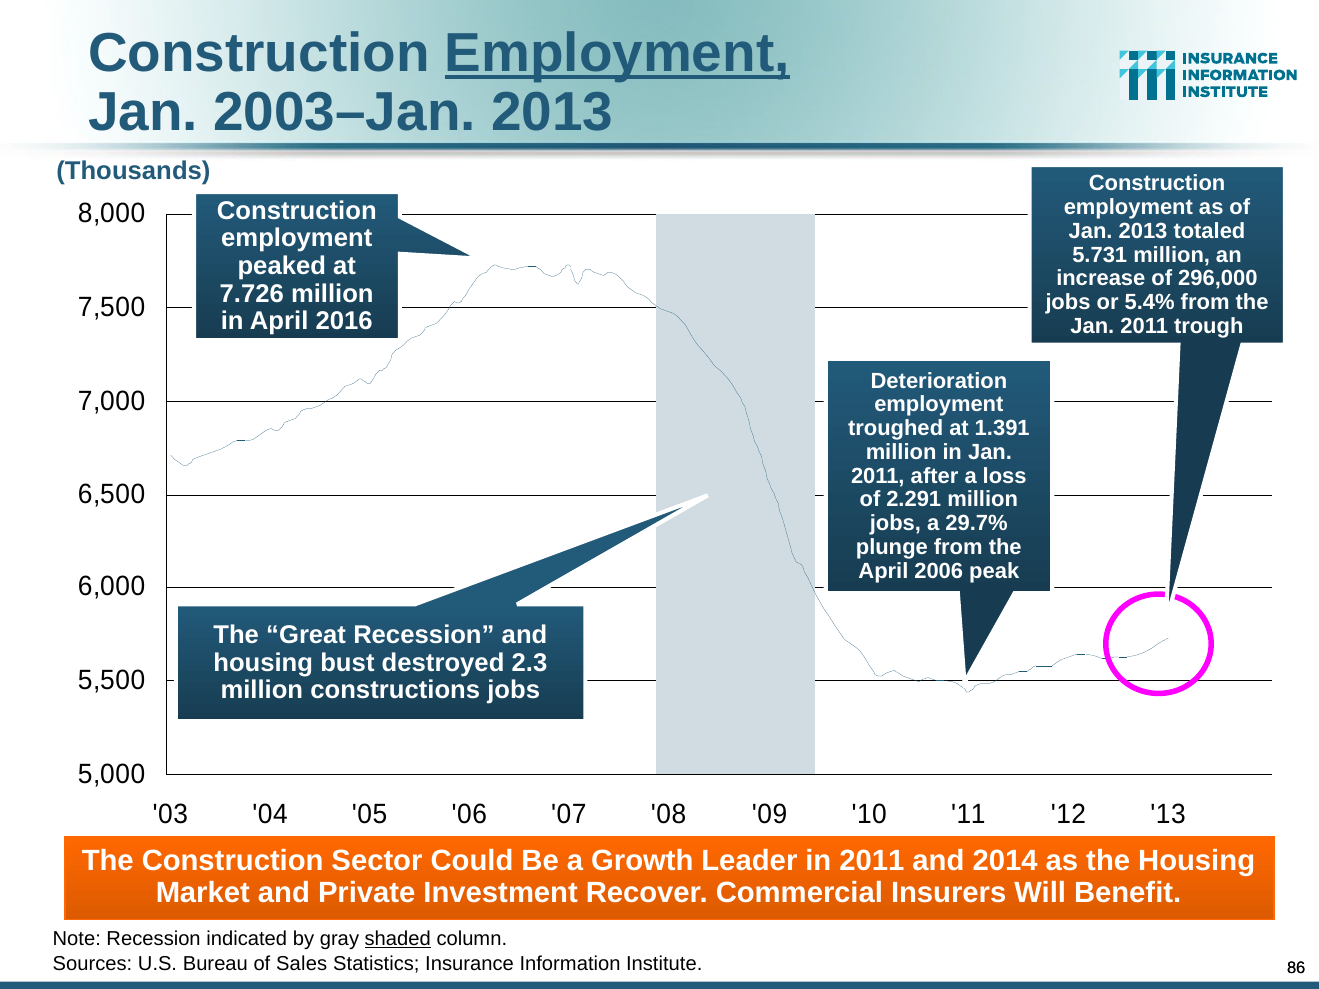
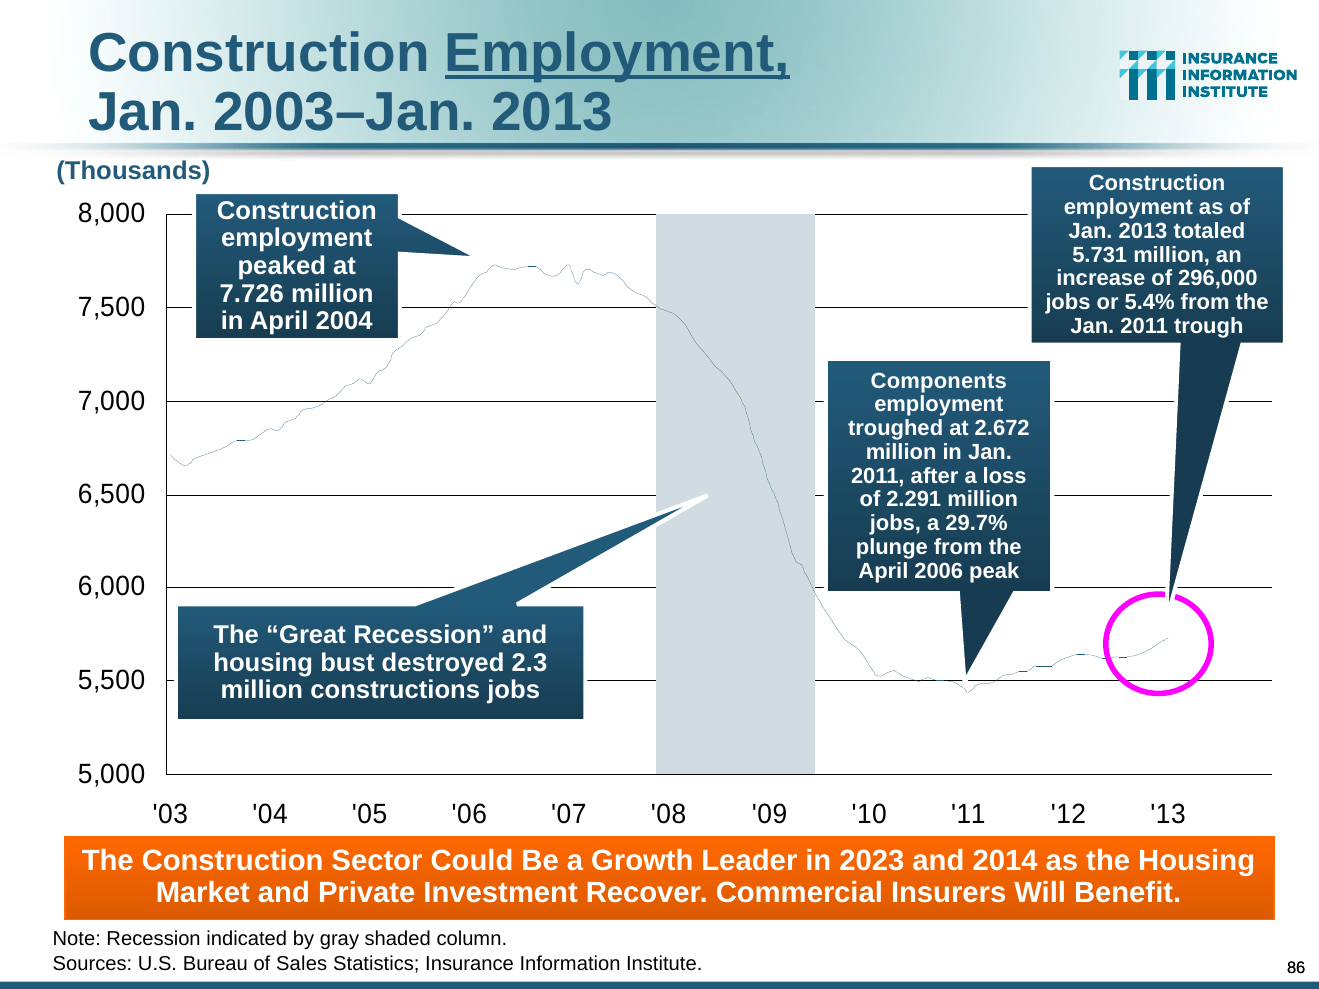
2016: 2016 -> 2004
Deterioration: Deterioration -> Components
1.391: 1.391 -> 2.672
in 2011: 2011 -> 2023
shaded underline: present -> none
